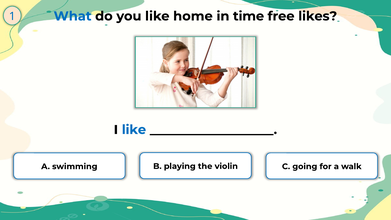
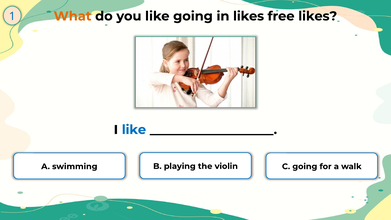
What colour: blue -> orange
like home: home -> going
in time: time -> likes
